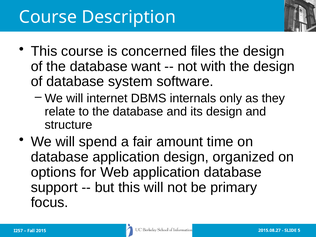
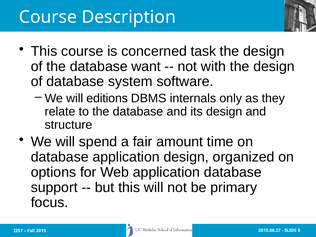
files: files -> task
internet: internet -> editions
